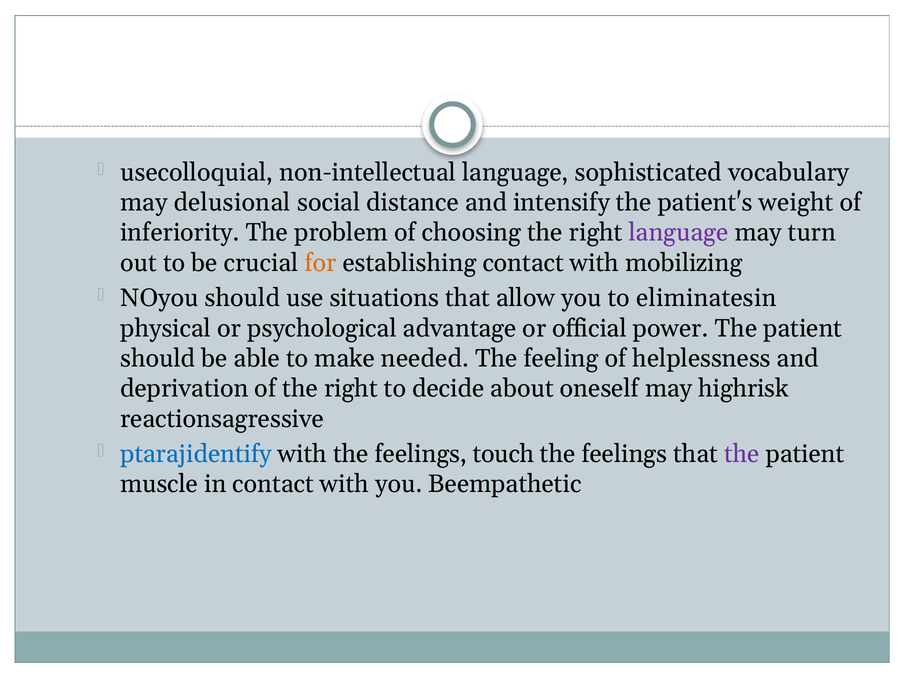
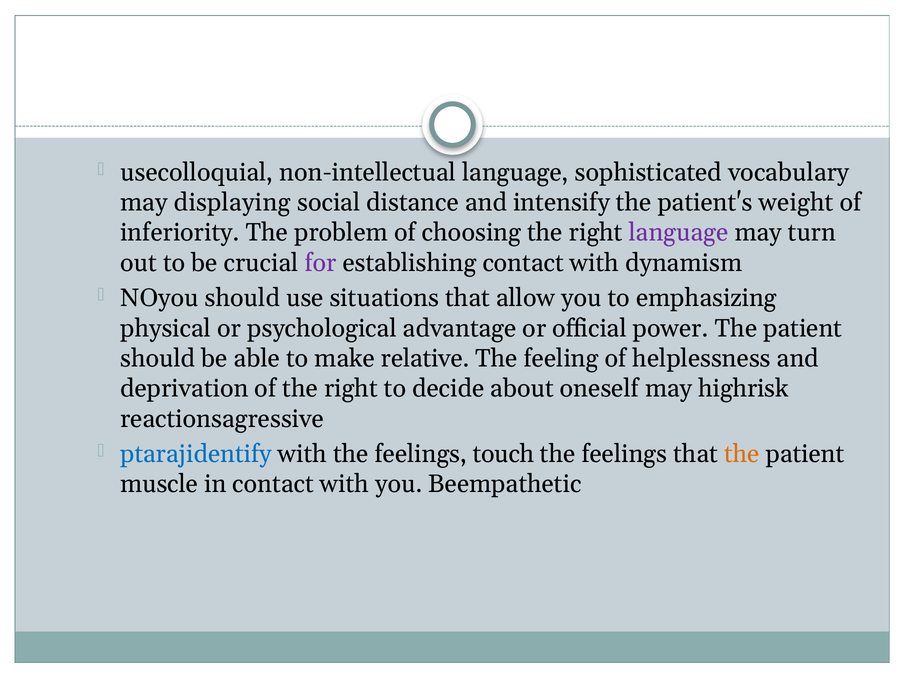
delusional: delusional -> displaying
for colour: orange -> purple
mobilizing: mobilizing -> dynamism
eliminatesin: eliminatesin -> emphasizing
needed: needed -> relative
the at (742, 454) colour: purple -> orange
